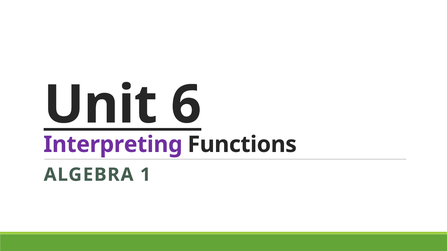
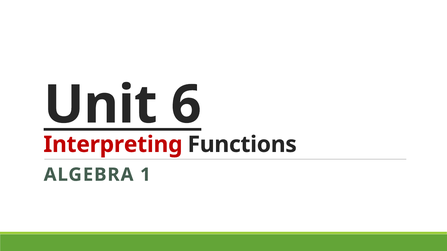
Interpreting colour: purple -> red
